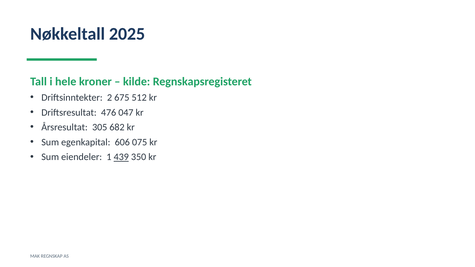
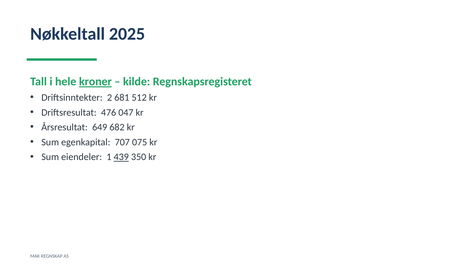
kroner underline: none -> present
675: 675 -> 681
305: 305 -> 649
606: 606 -> 707
